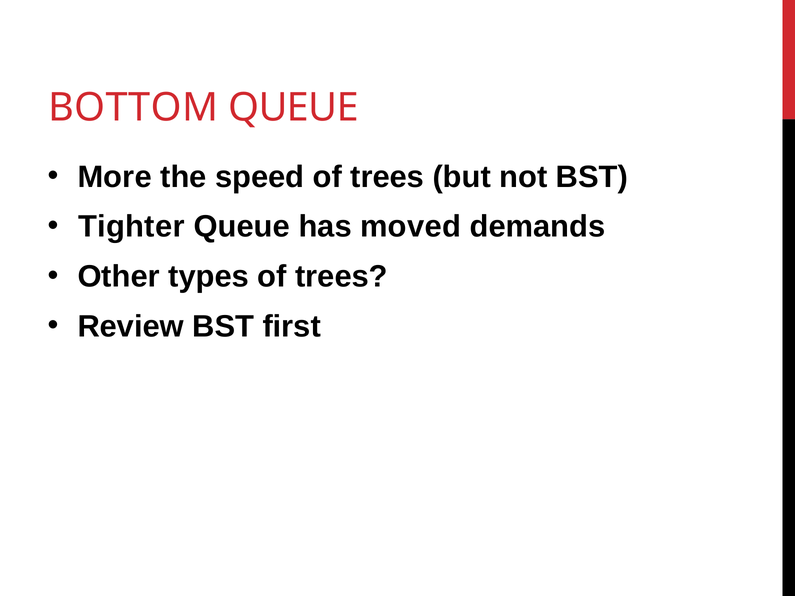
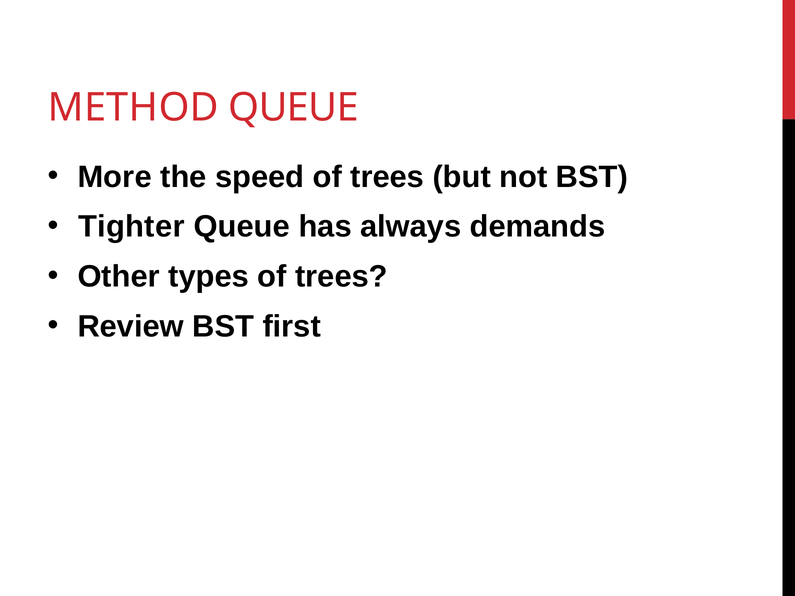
BOTTOM: BOTTOM -> METHOD
moved: moved -> always
